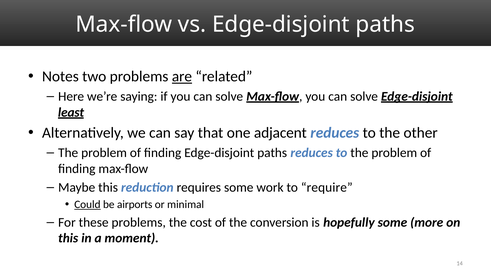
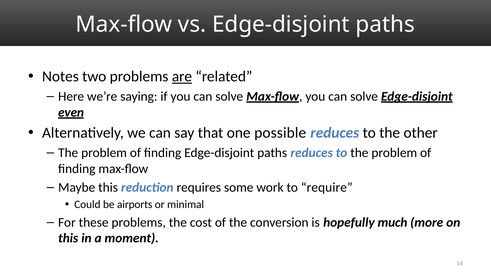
least: least -> even
adjacent: adjacent -> possible
Could underline: present -> none
hopefully some: some -> much
